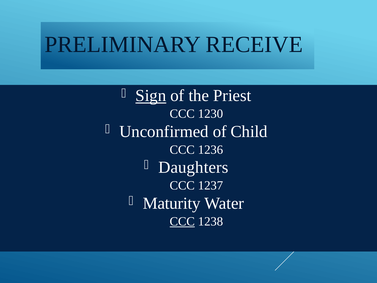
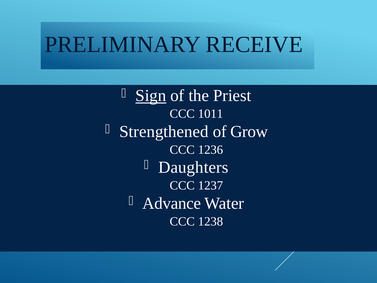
1230: 1230 -> 1011
Unconfirmed: Unconfirmed -> Strengthened
Child: Child -> Grow
Maturity: Maturity -> Advance
CCC at (182, 221) underline: present -> none
